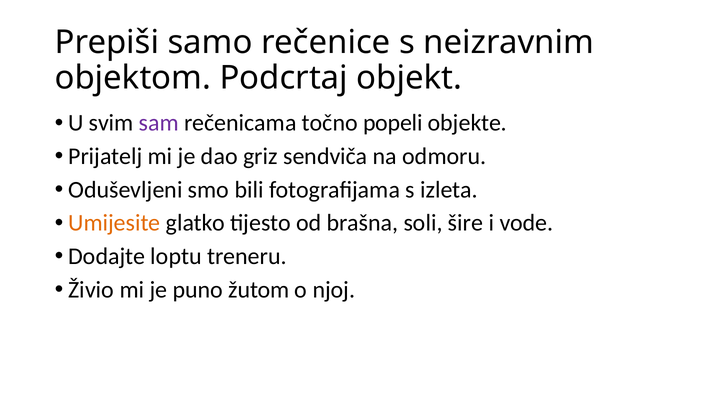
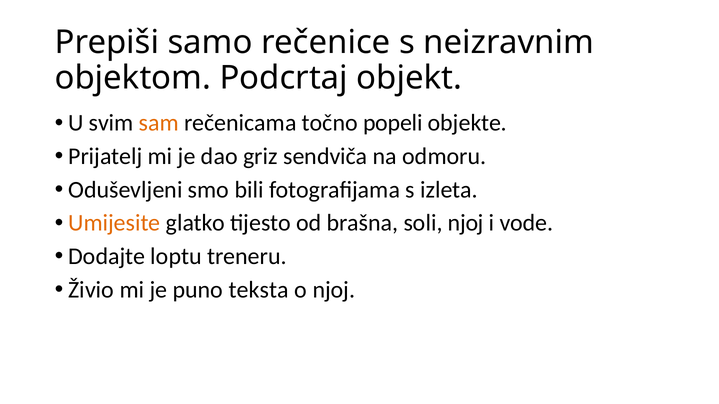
sam colour: purple -> orange
soli šire: šire -> njoj
žutom: žutom -> teksta
